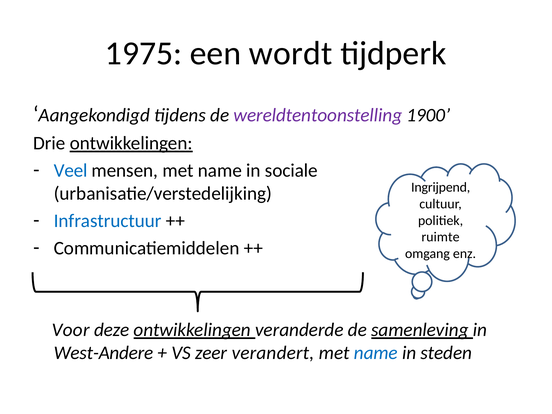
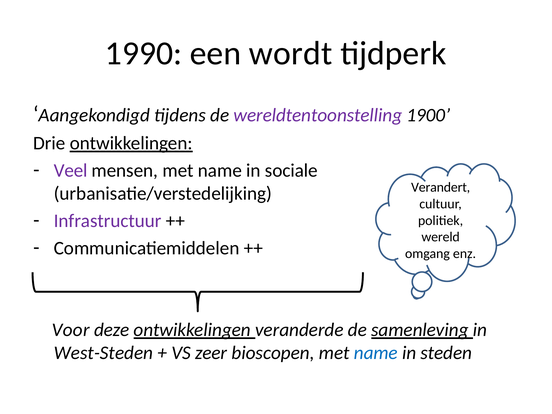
1975: 1975 -> 1990
Veel colour: blue -> purple
Ingrijpend: Ingrijpend -> Verandert
Infrastructuur colour: blue -> purple
ruimte: ruimte -> wereld
West-Andere: West-Andere -> West-Steden
verandert: verandert -> bioscopen
